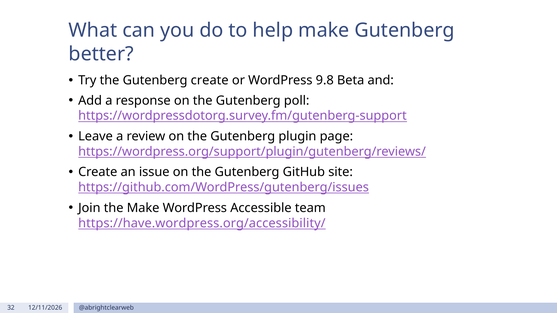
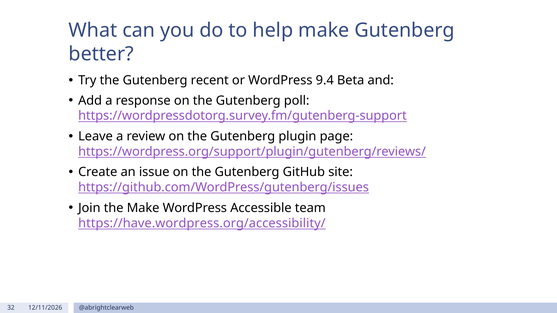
Gutenberg create: create -> recent
9.8: 9.8 -> 9.4
